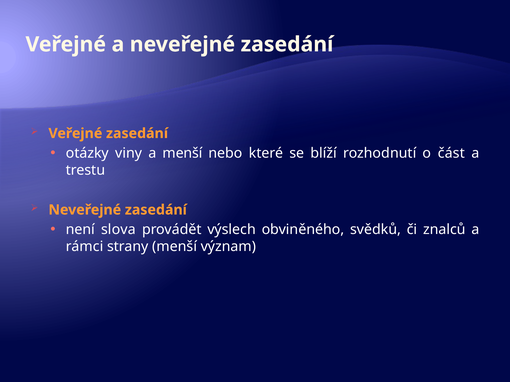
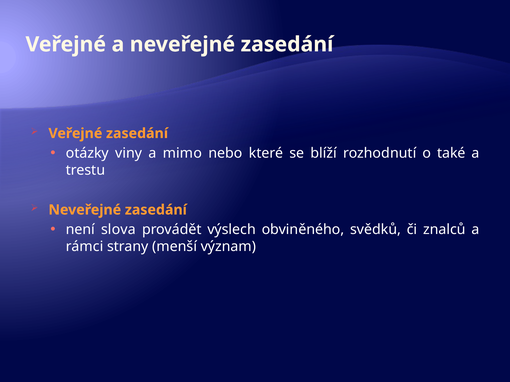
a menší: menší -> mimo
část: část -> také
